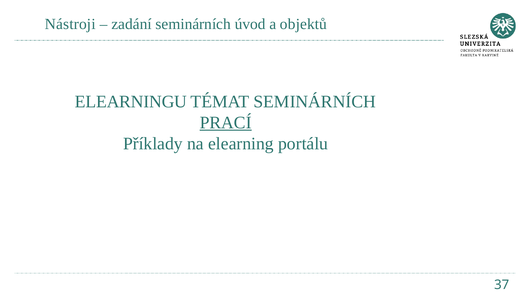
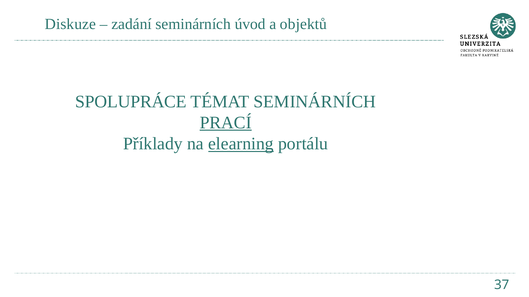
Nástroji: Nástroji -> Diskuze
ELEARNINGU: ELEARNINGU -> SPOLUPRÁCE
elearning underline: none -> present
